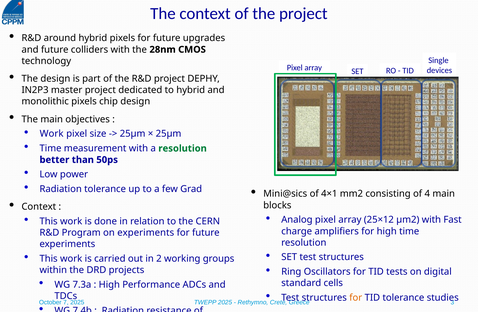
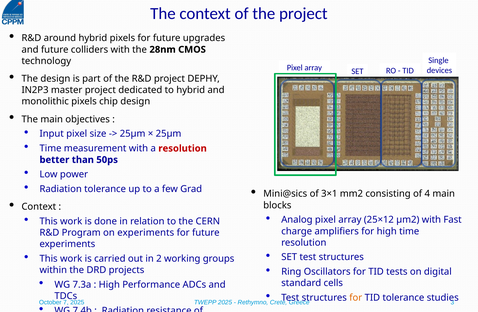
Work at (52, 134): Work -> Input
resolution at (183, 148) colour: green -> red
4×1: 4×1 -> 3×1
